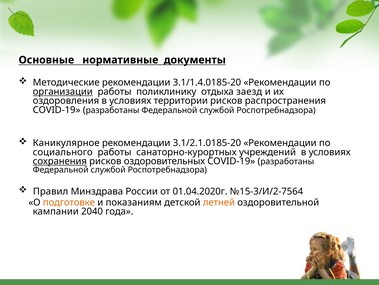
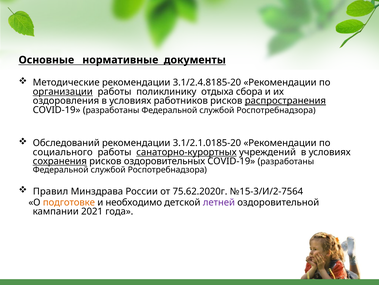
3.1/1.4.0185-20: 3.1/1.4.0185-20 -> 3.1/2.4.8185-20
заезд: заезд -> сбора
территории: территории -> работников
распространения underline: none -> present
Каникулярное: Каникулярное -> Обследований
санаторно-курортных underline: none -> present
01.04.2020г: 01.04.2020г -> 75.62.2020г
показаниям: показаниям -> необходимо
летней colour: orange -> purple
2040: 2040 -> 2021
